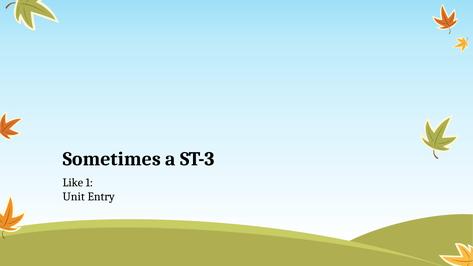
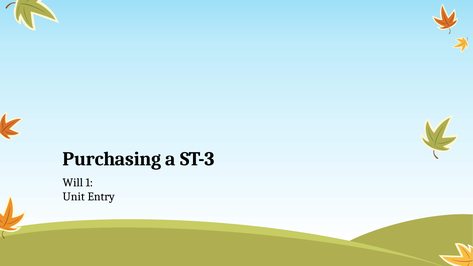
Sometimes: Sometimes -> Purchasing
Like: Like -> Will
